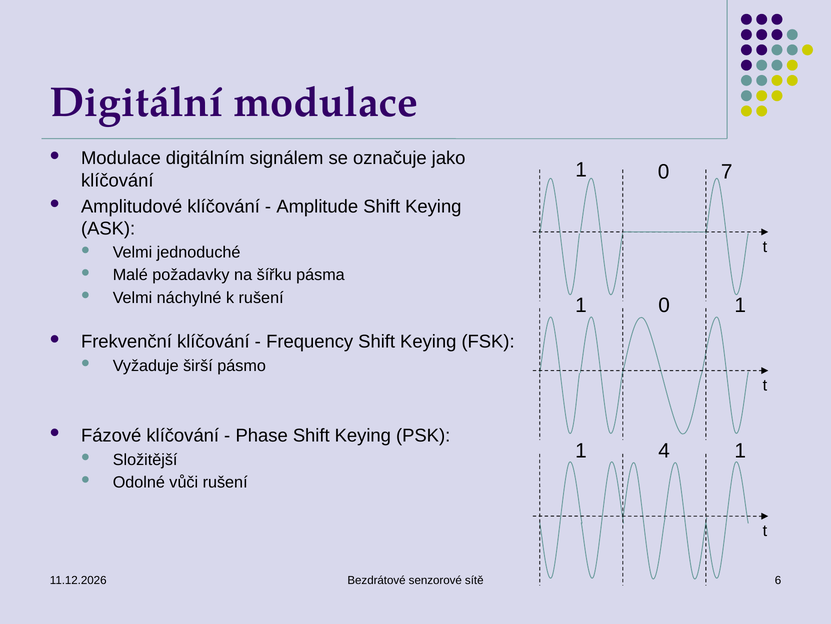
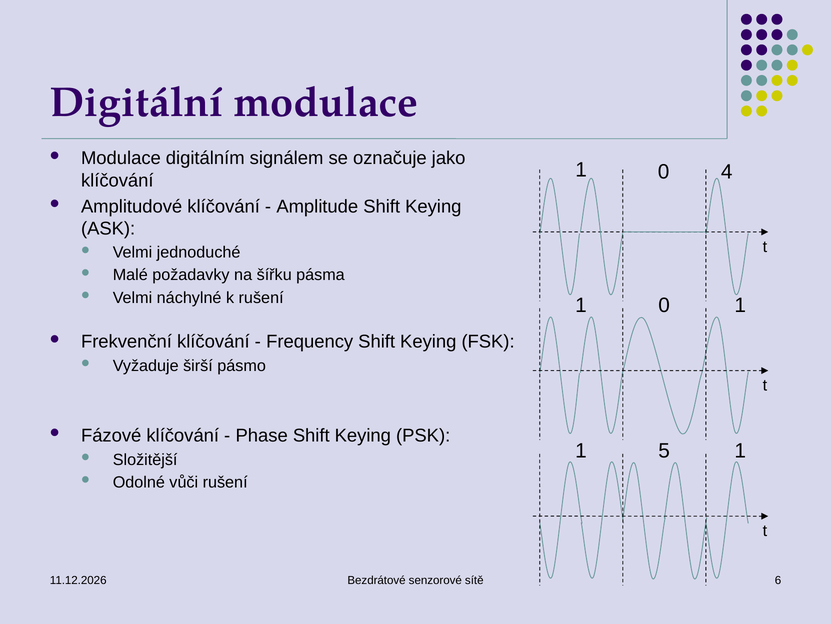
7: 7 -> 4
4: 4 -> 5
